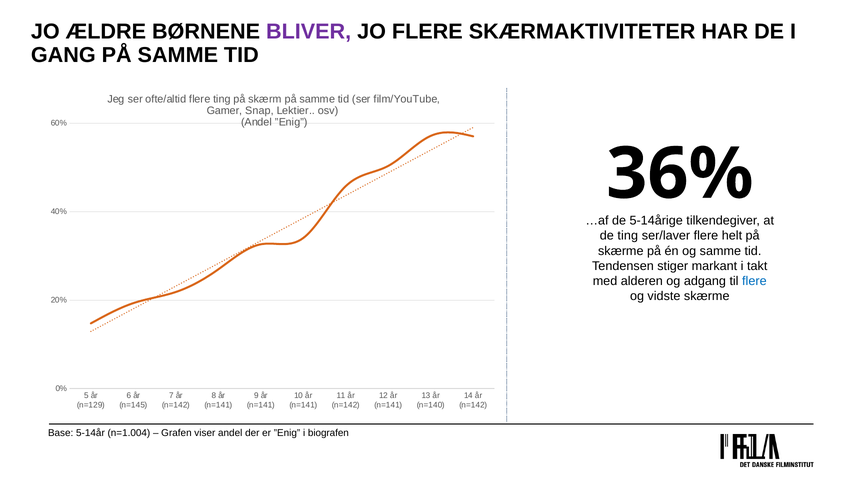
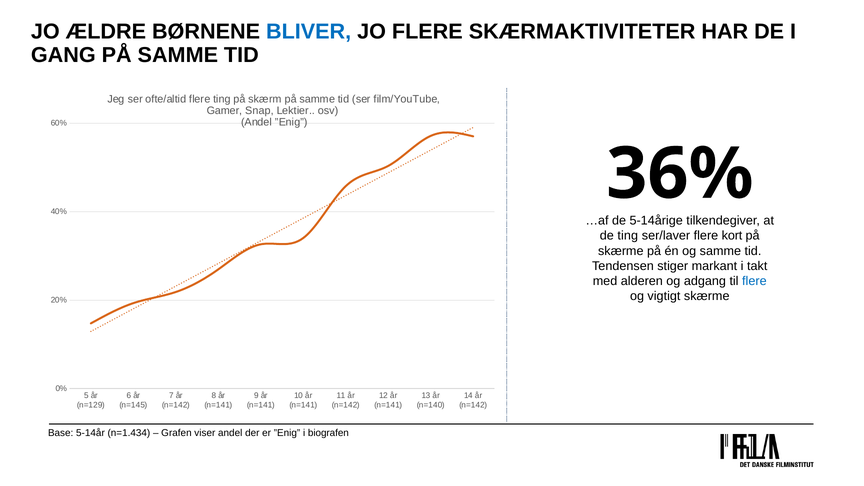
BLIVER colour: purple -> blue
helt: helt -> kort
vidste: vidste -> vigtigt
n=1.004: n=1.004 -> n=1.434
